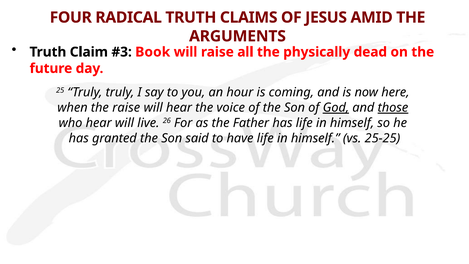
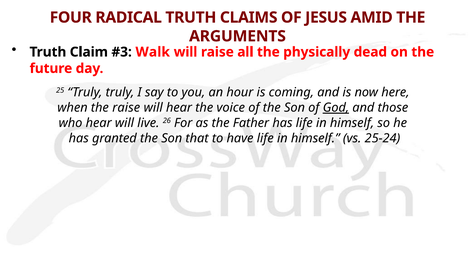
Book: Book -> Walk
those underline: present -> none
said: said -> that
25-25: 25-25 -> 25-24
